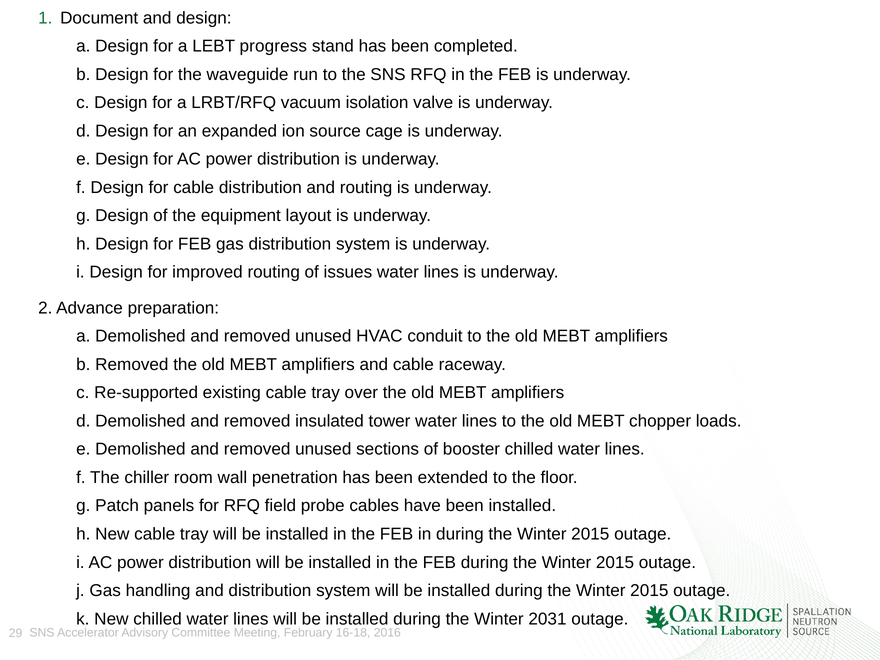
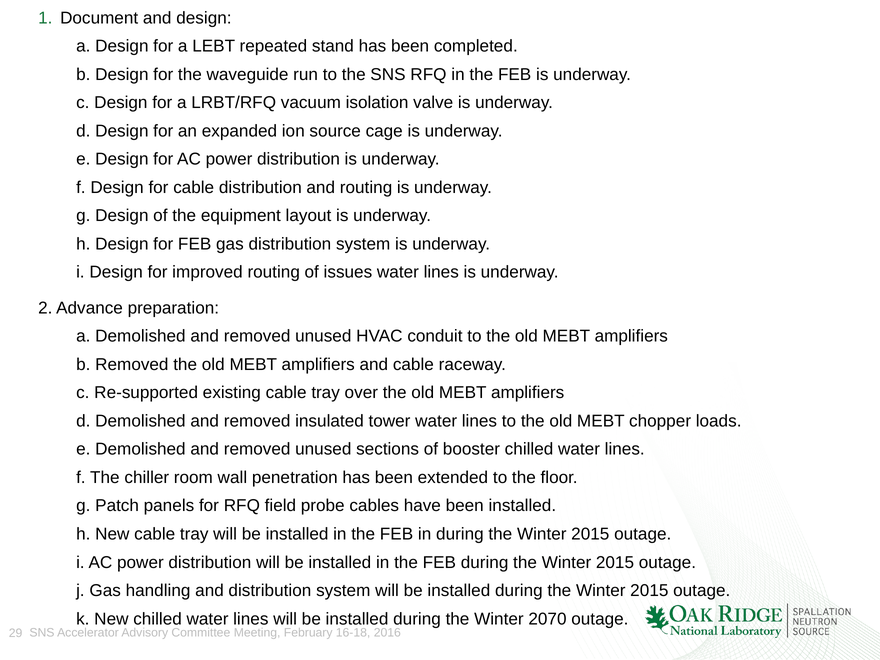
progress: progress -> repeated
2031: 2031 -> 2070
